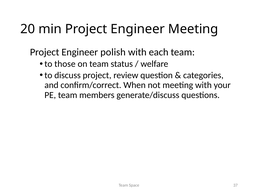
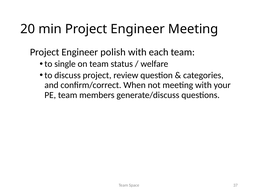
those: those -> single
